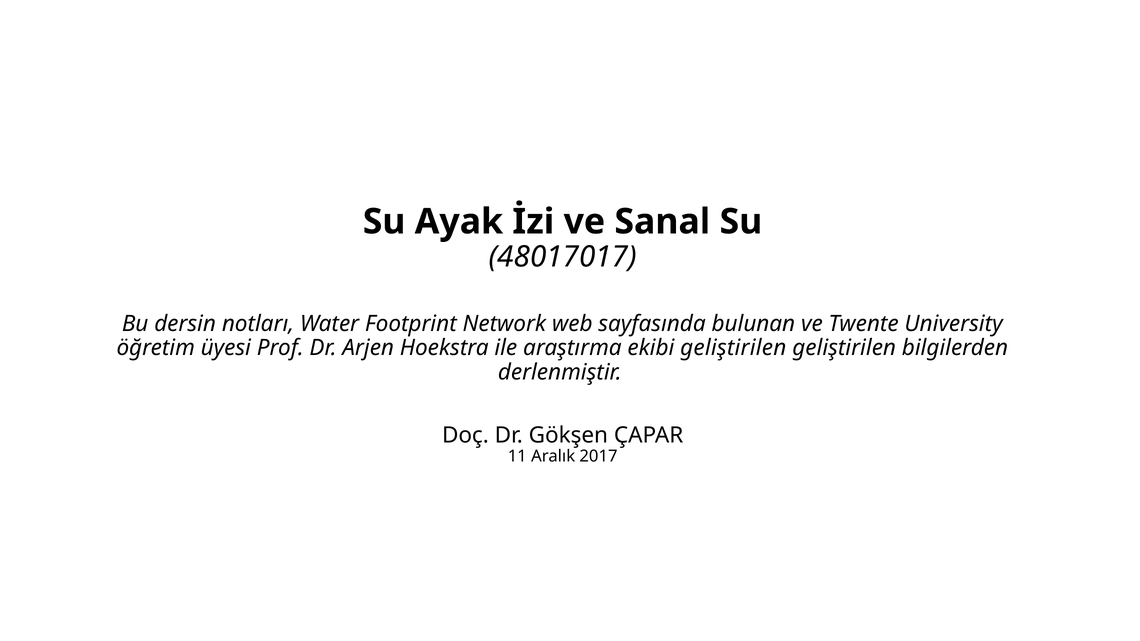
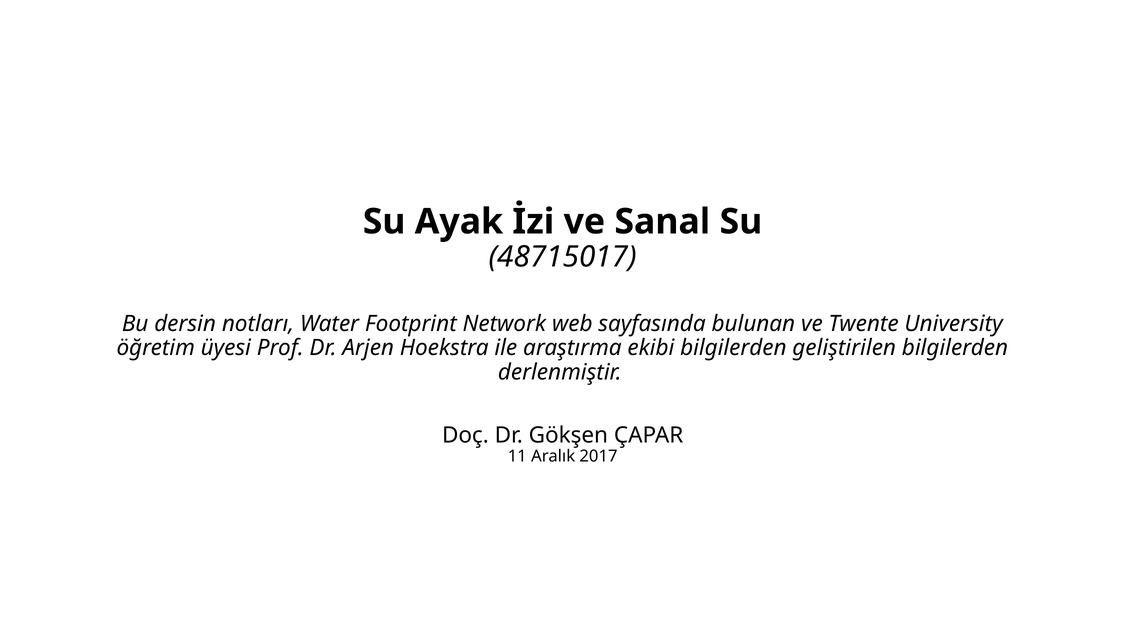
48017017: 48017017 -> 48715017
ekibi geliştirilen: geliştirilen -> bilgilerden
